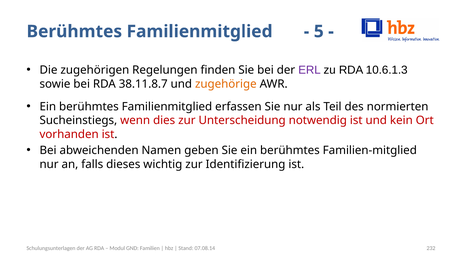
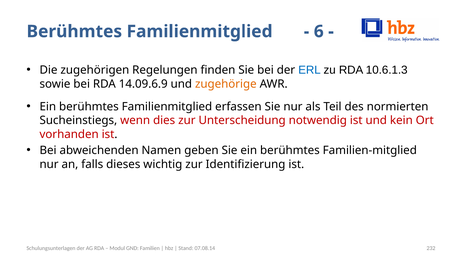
5: 5 -> 6
ERL colour: purple -> blue
38.11.8.7: 38.11.8.7 -> 14.09.6.9
